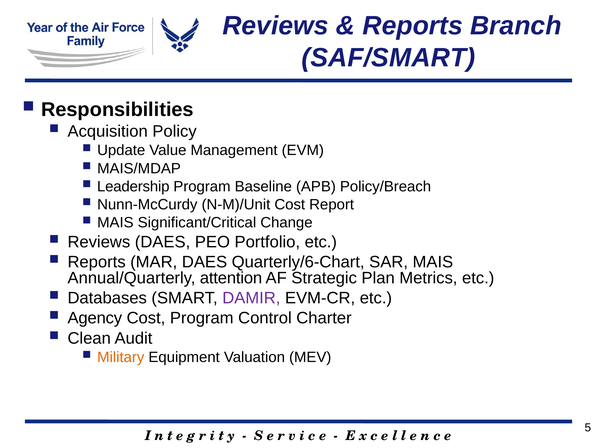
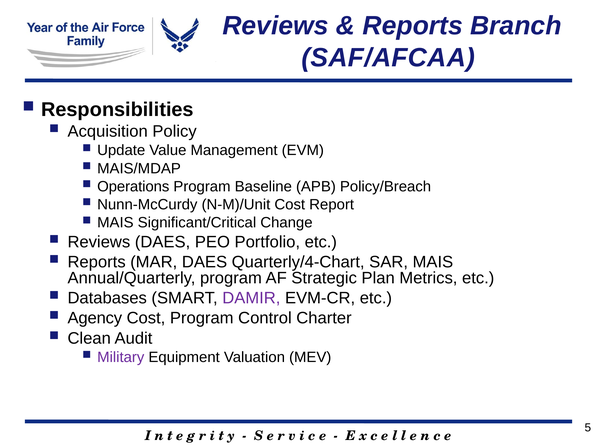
SAF/SMART: SAF/SMART -> SAF/AFCAA
Leadership: Leadership -> Operations
Quarterly/6-Chart: Quarterly/6-Chart -> Quarterly/4-Chart
Annual/Quarterly attention: attention -> program
Military colour: orange -> purple
